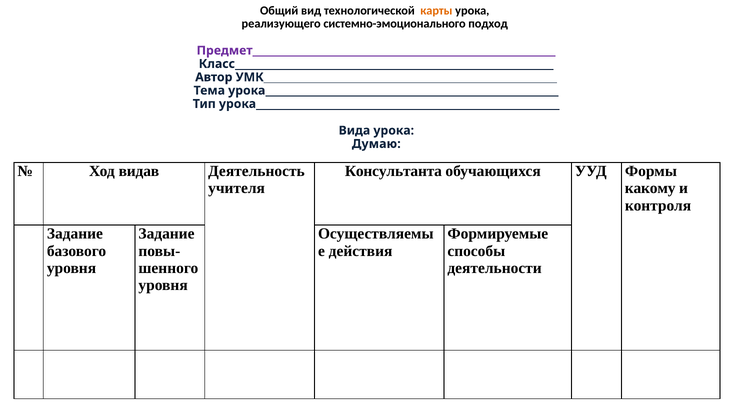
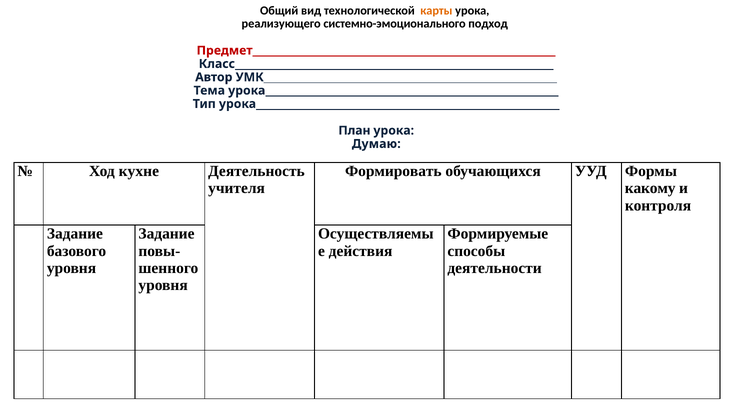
Предмет____________________________________________________________ colour: purple -> red
Вида: Вида -> План
видав: видав -> кухне
Консультанта: Консультанта -> Формировать
